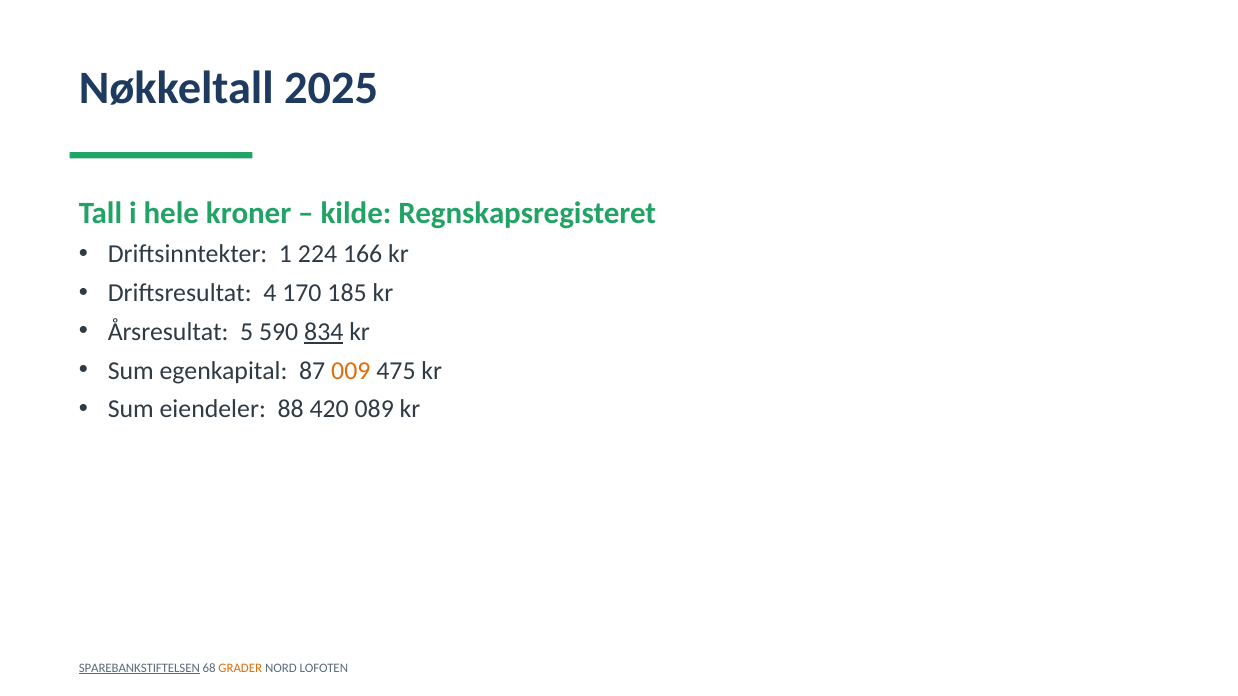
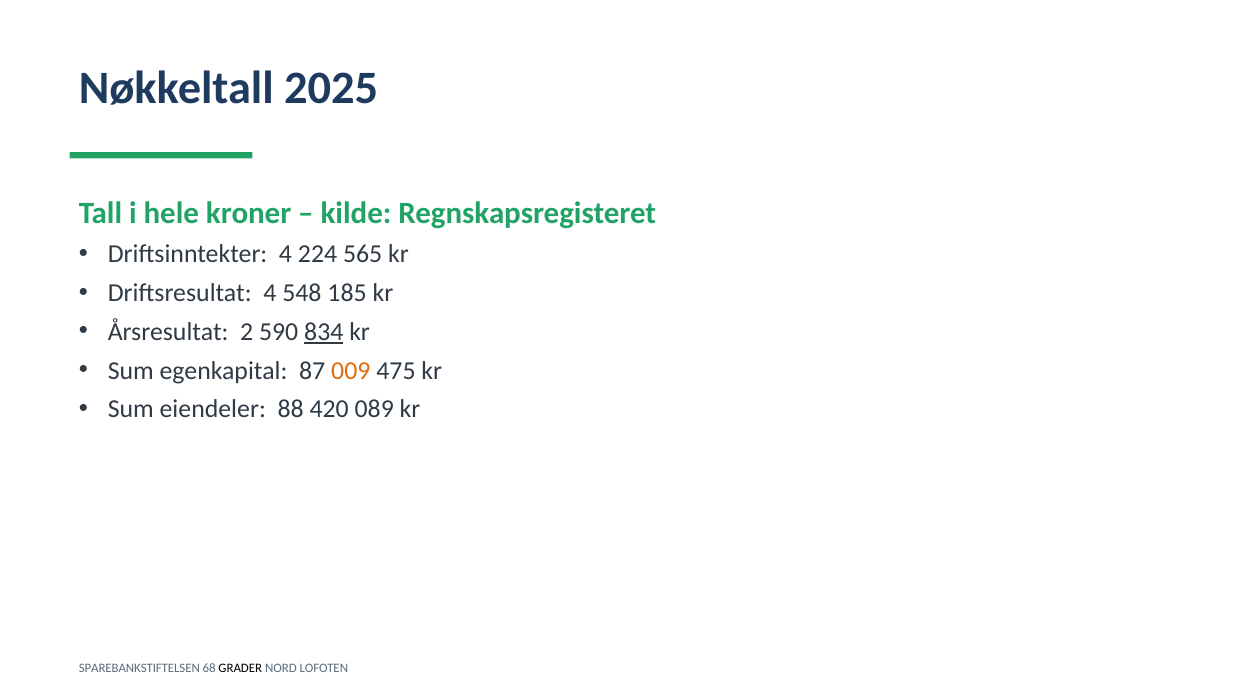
Driftsinntekter 1: 1 -> 4
166: 166 -> 565
170: 170 -> 548
5: 5 -> 2
SPAREBANKSTIFTELSEN underline: present -> none
GRADER colour: orange -> black
